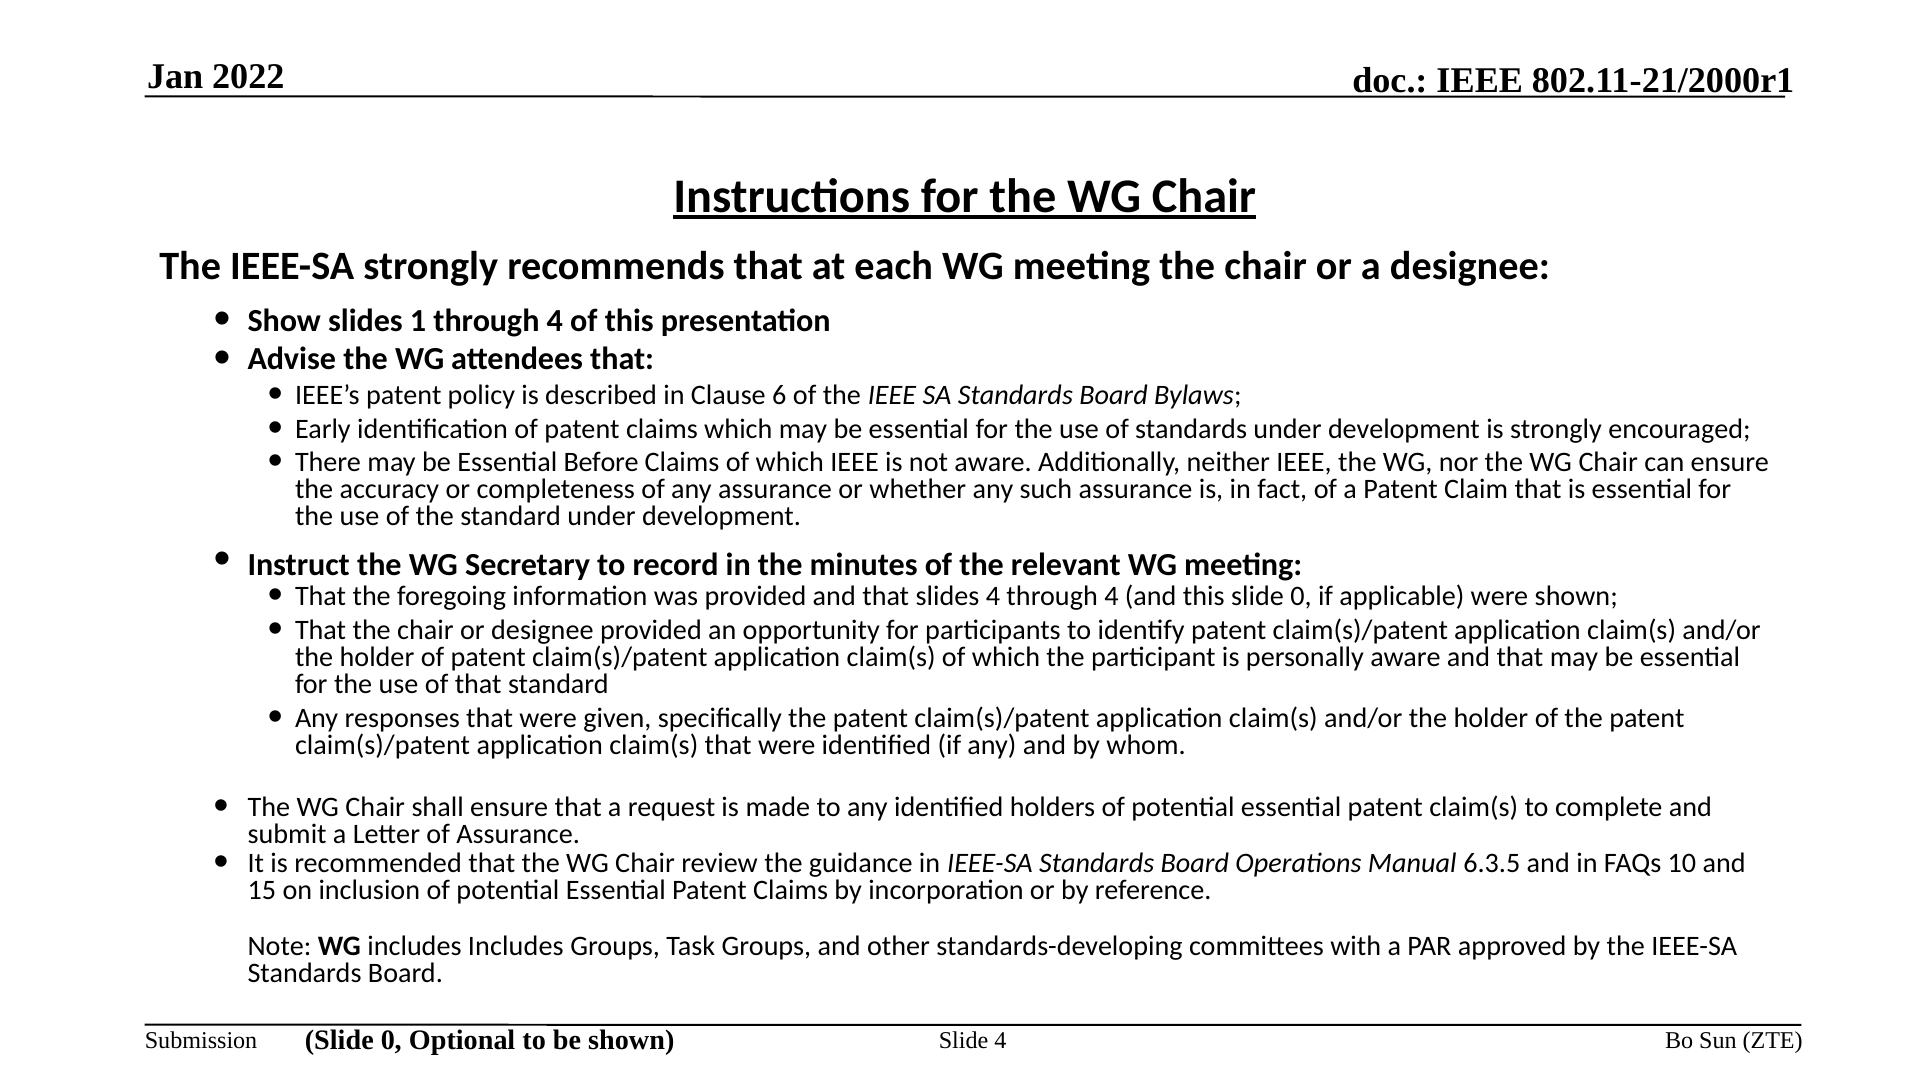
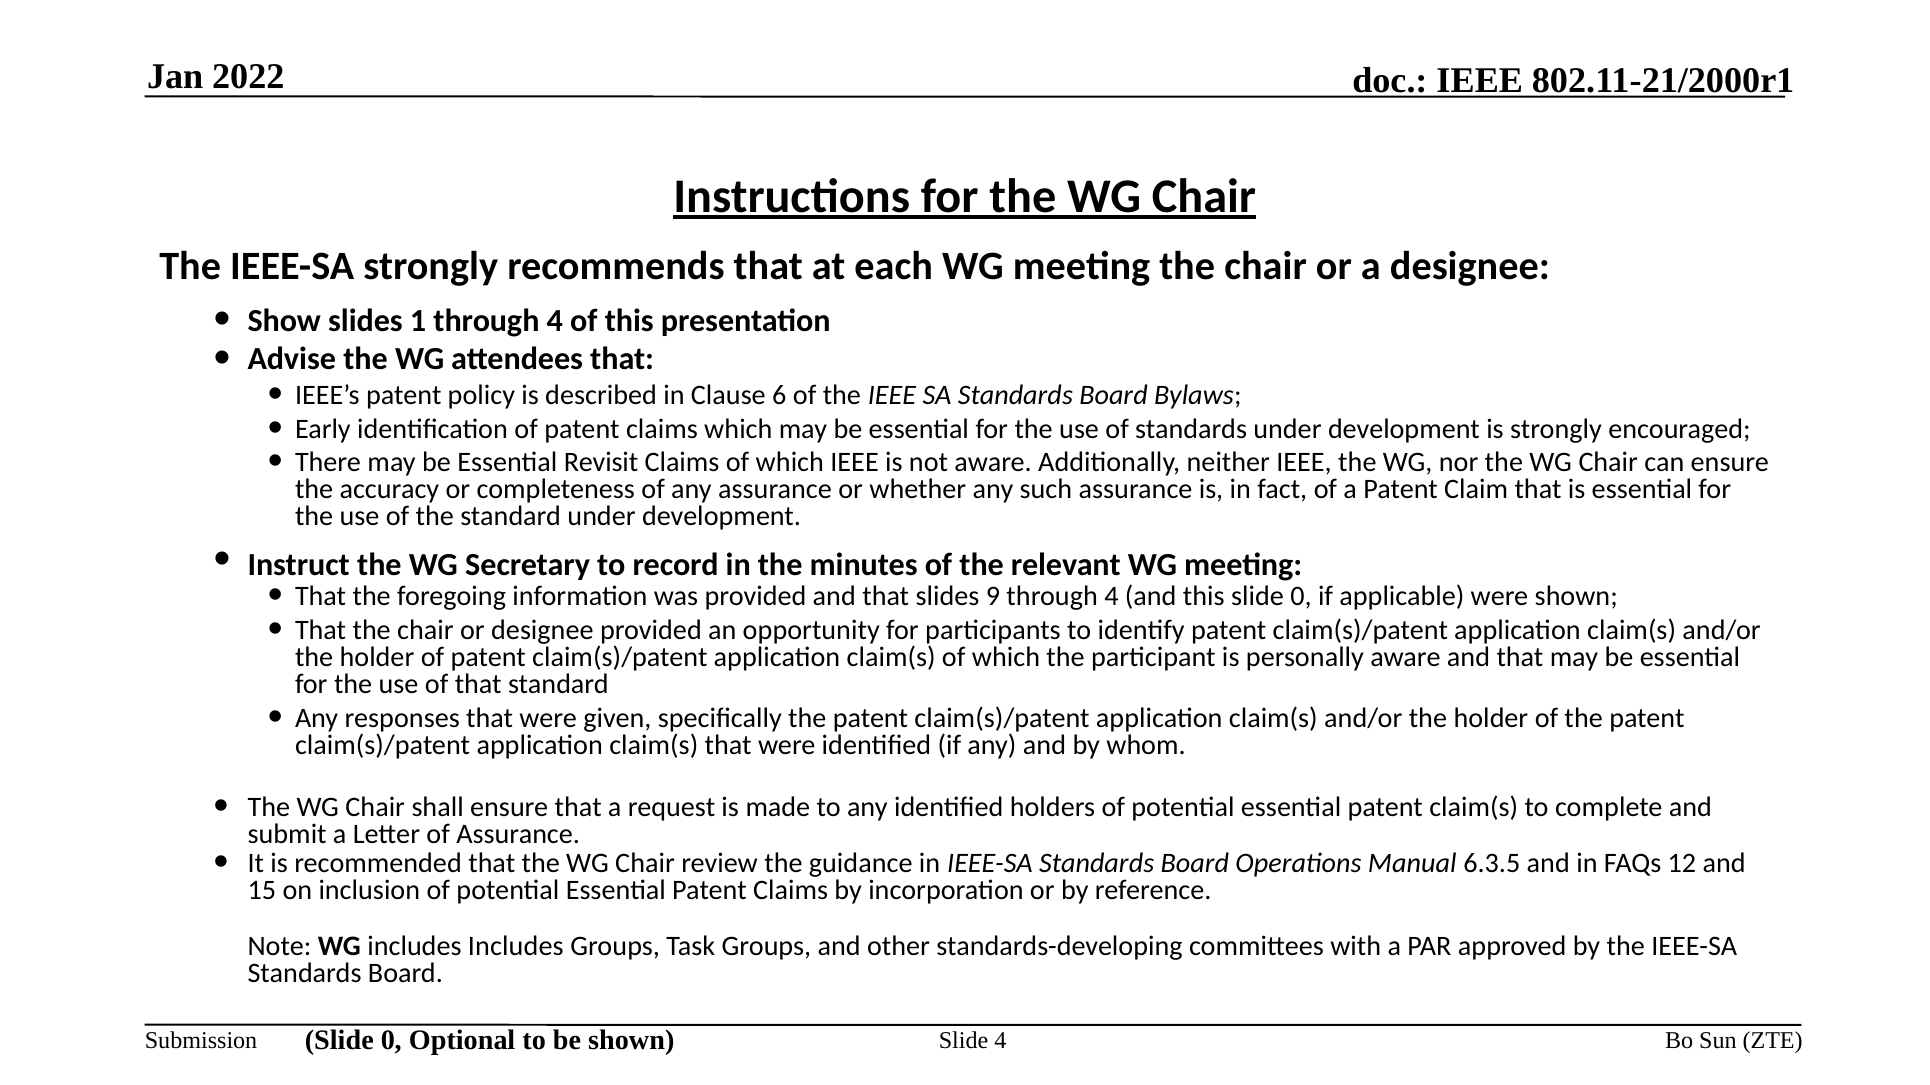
Before: Before -> Revisit
slides 4: 4 -> 9
10: 10 -> 12
